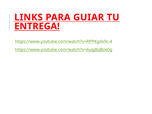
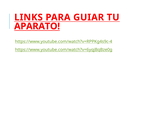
ENTREGA: ENTREGA -> APARATO
